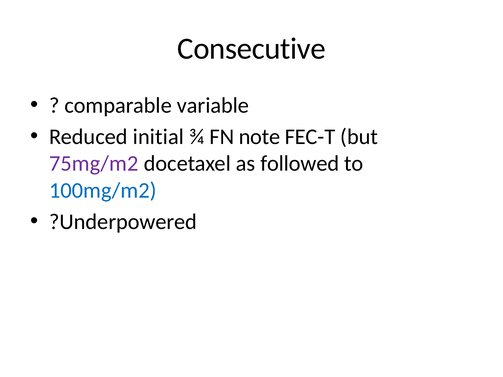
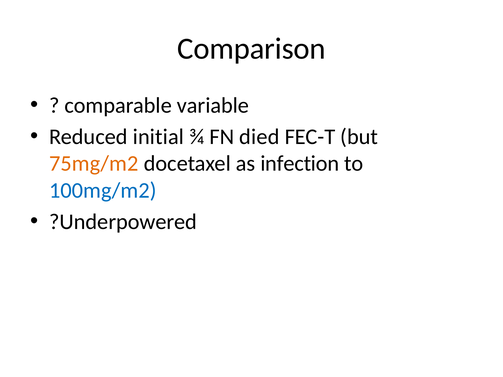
Consecutive: Consecutive -> Comparison
note: note -> died
75mg/m2 colour: purple -> orange
followed: followed -> infection
